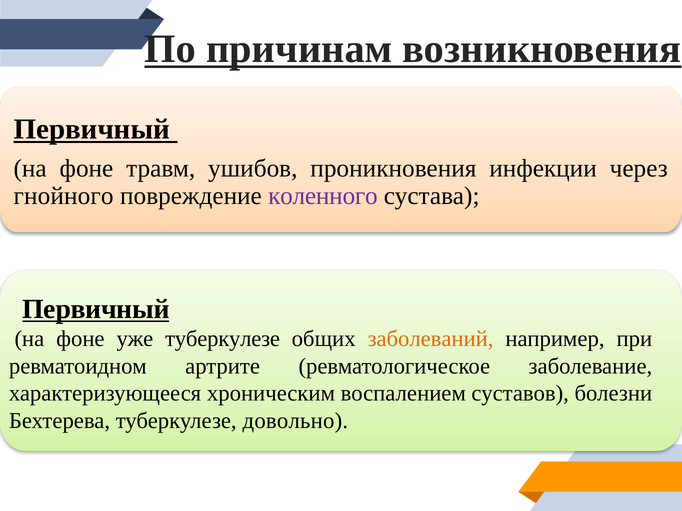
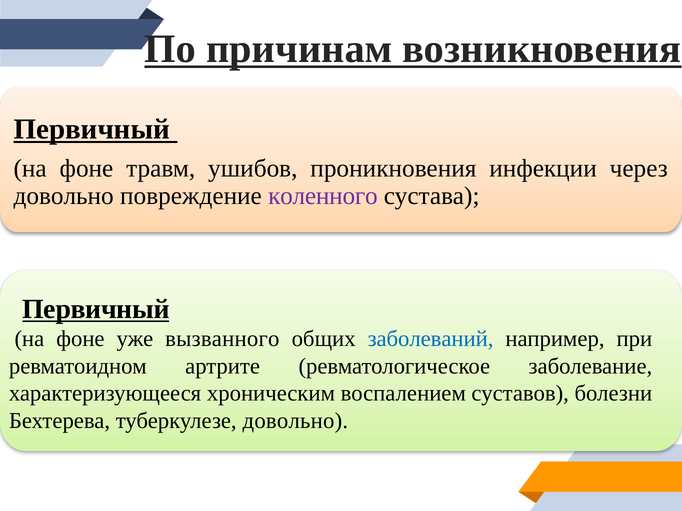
гнойного at (64, 196): гнойного -> довольно
уже туберкулезе: туберкулезе -> вызванного
заболеваний colour: orange -> blue
